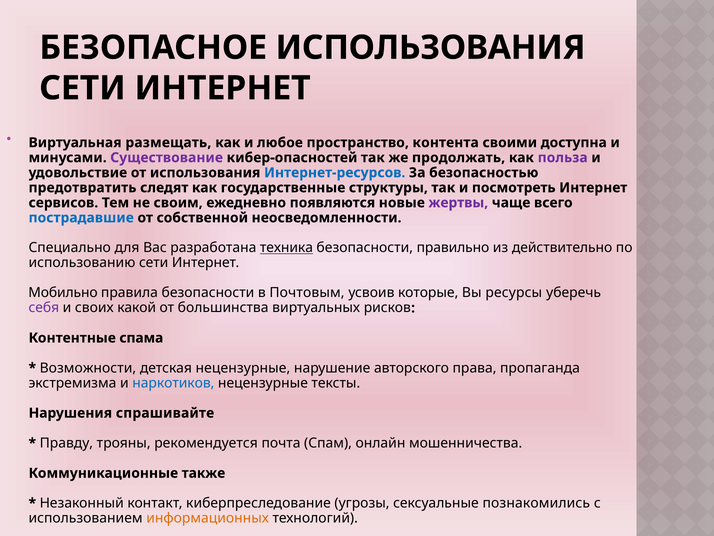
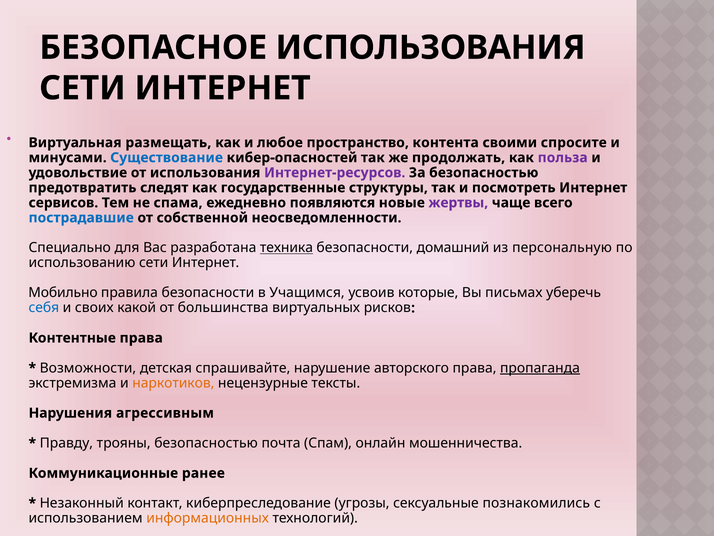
доступна: доступна -> спросите
Существование colour: purple -> blue
Интернет-ресурсов colour: blue -> purple
своим: своим -> спама
правильно: правильно -> домашний
действительно: действительно -> персональную
Почтовым: Почтовым -> Учащимся
ресурсы: ресурсы -> письмах
себя colour: purple -> blue
Контентные спама: спама -> права
детская нецензурные: нецензурные -> спрашивайте
пропаганда underline: none -> present
наркотиков colour: blue -> orange
спрашивайте: спрашивайте -> агрессивным
трояны рекомендуется: рекомендуется -> безопасностью
также: также -> ранее
